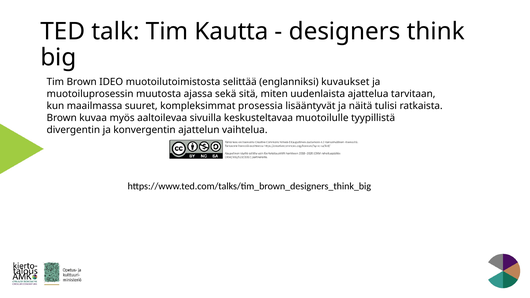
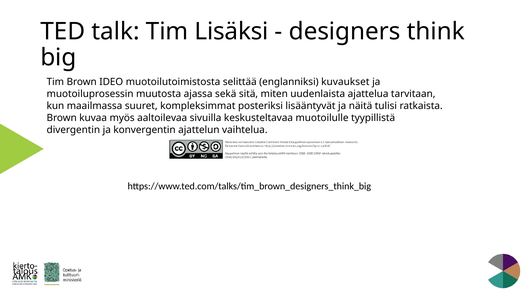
Kautta: Kautta -> Lisäksi
prosessia: prosessia -> posteriksi
